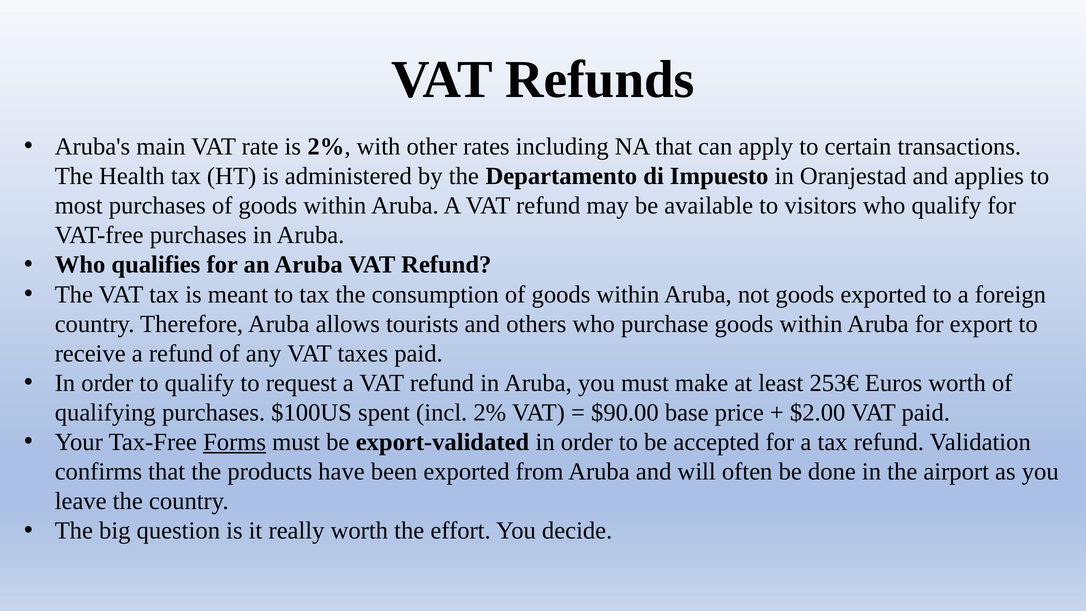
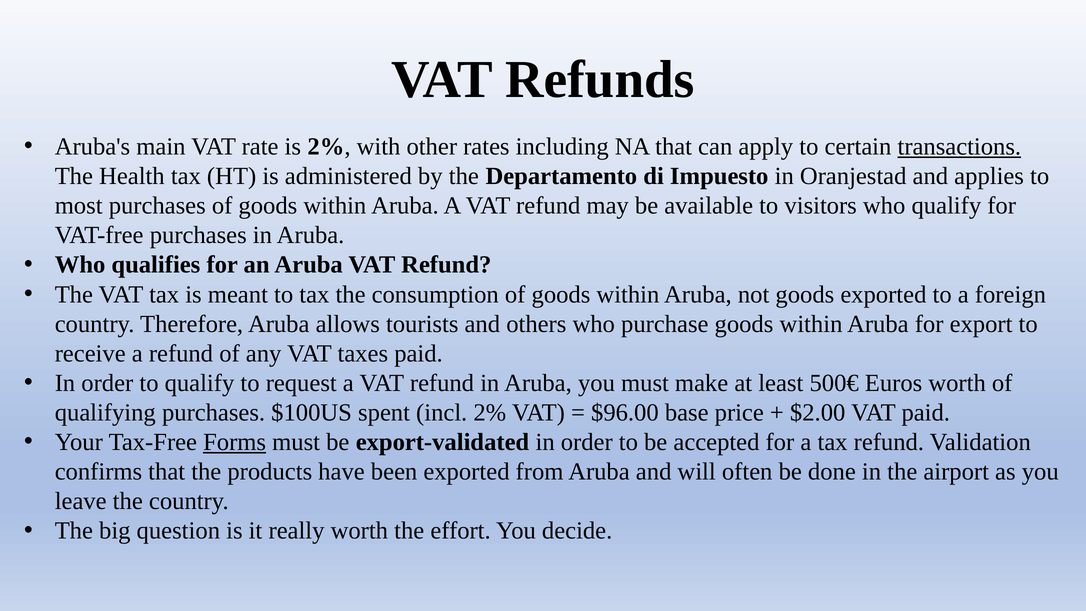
transactions underline: none -> present
253€: 253€ -> 500€
$90.00: $90.00 -> $96.00
